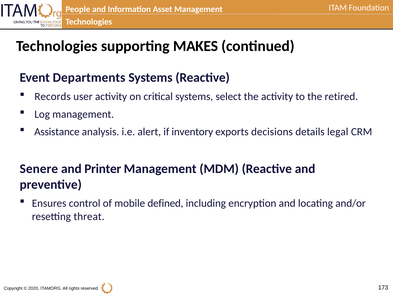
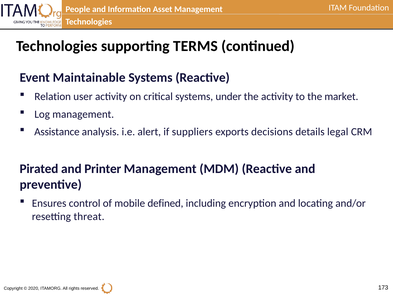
MAKES: MAKES -> TERMS
Departments: Departments -> Maintainable
Records: Records -> Relation
select: select -> under
retired: retired -> market
inventory: inventory -> suppliers
Senere: Senere -> Pirated
